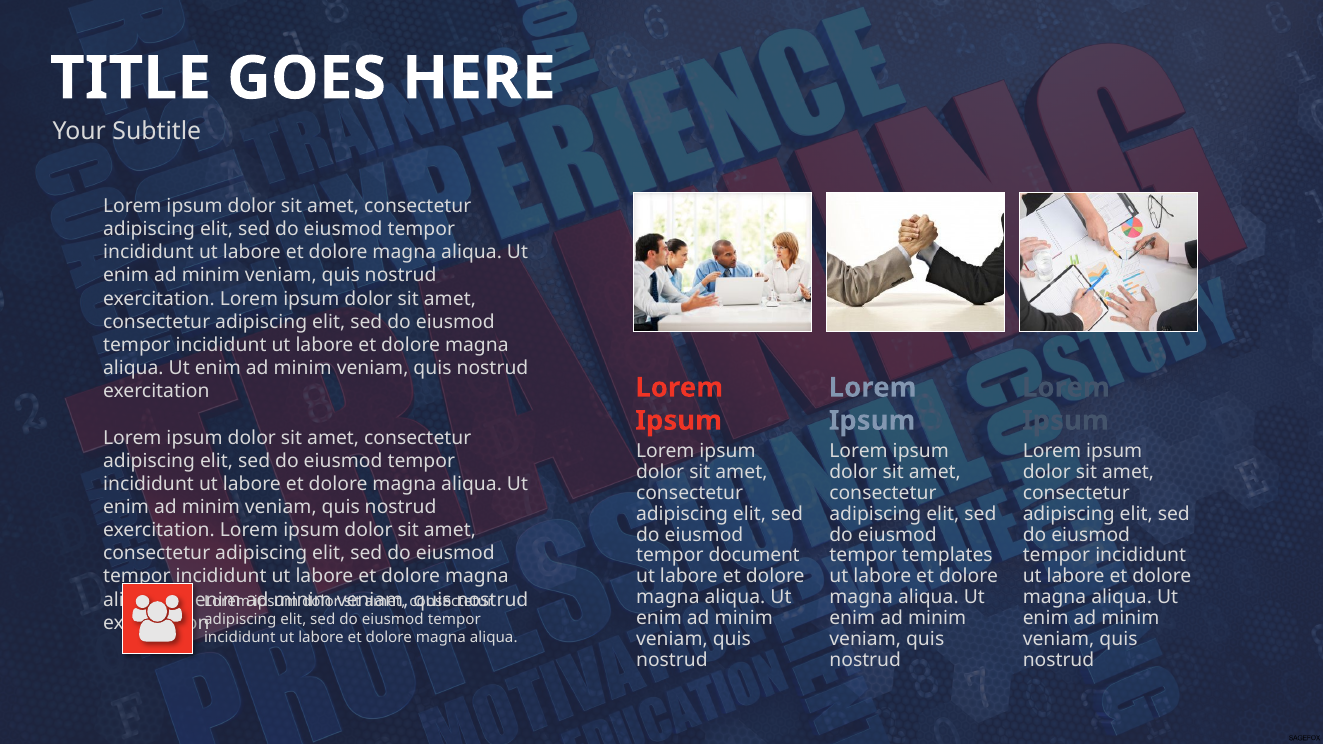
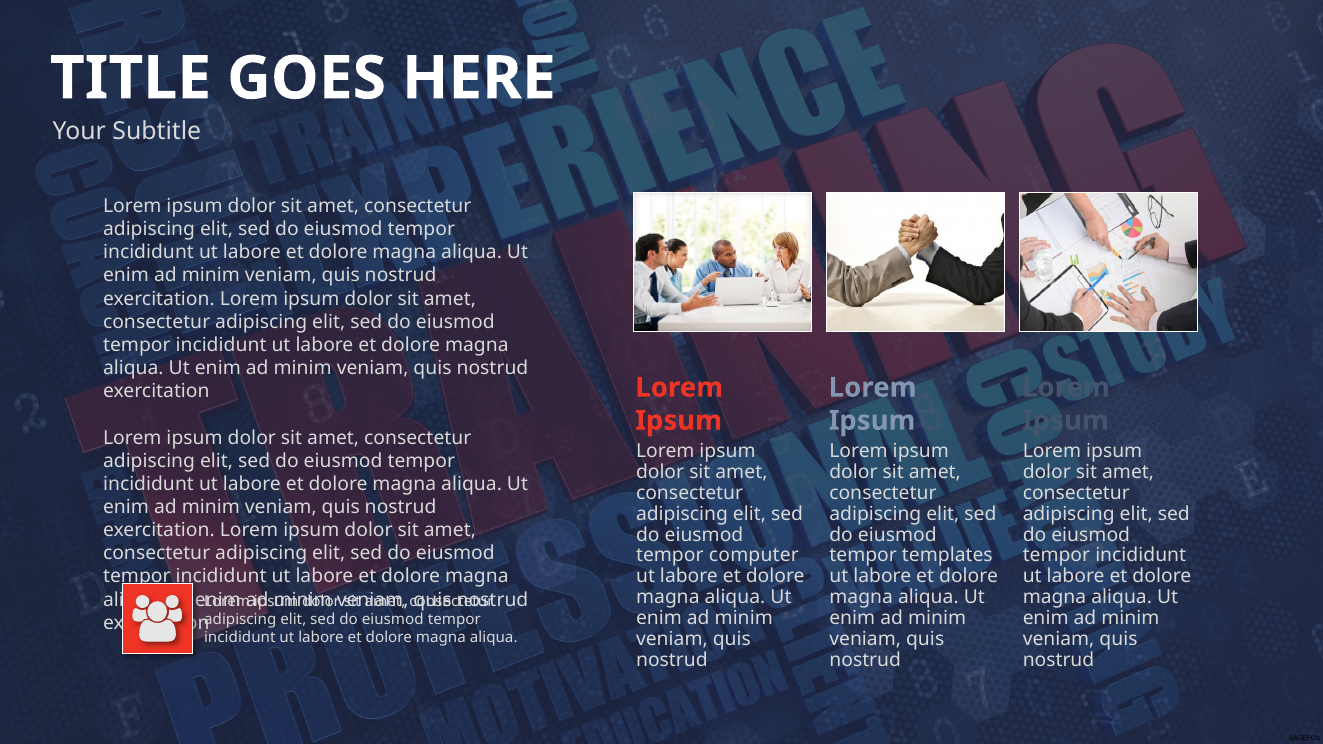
document: document -> computer
